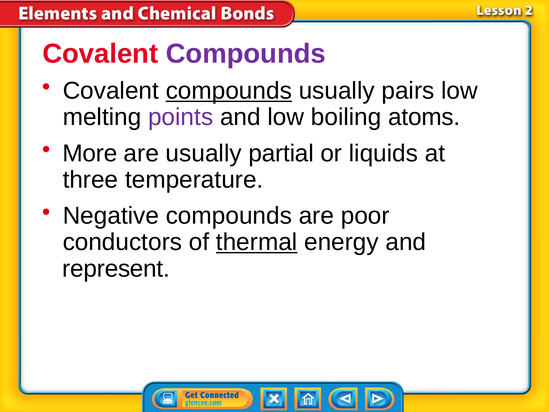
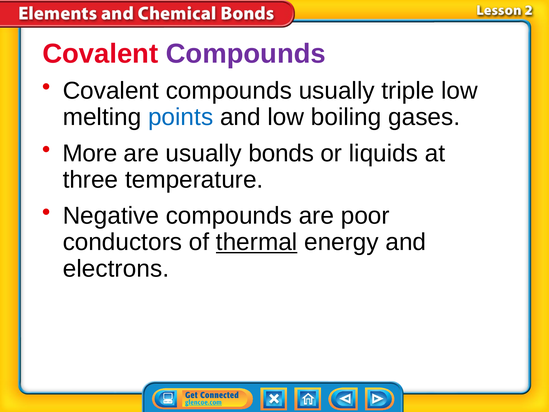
compounds at (229, 91) underline: present -> none
pairs: pairs -> triple
points colour: purple -> blue
atoms: atoms -> gases
partial: partial -> bonds
represent: represent -> electrons
